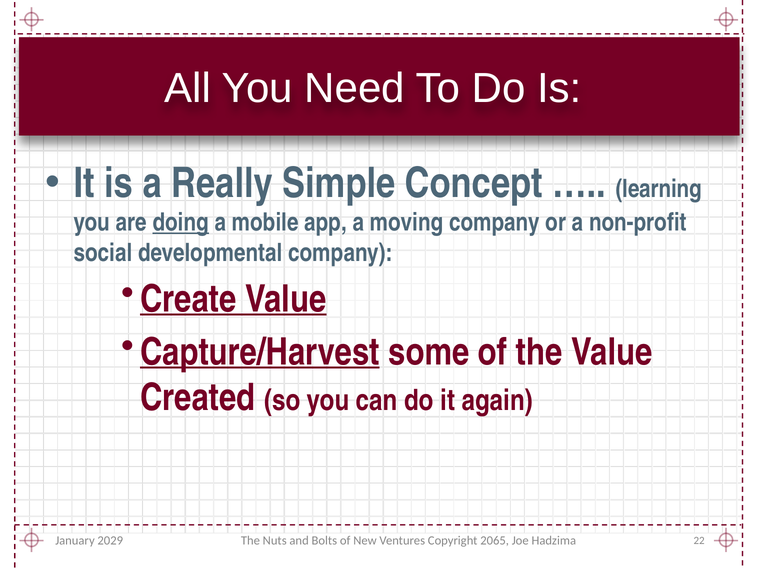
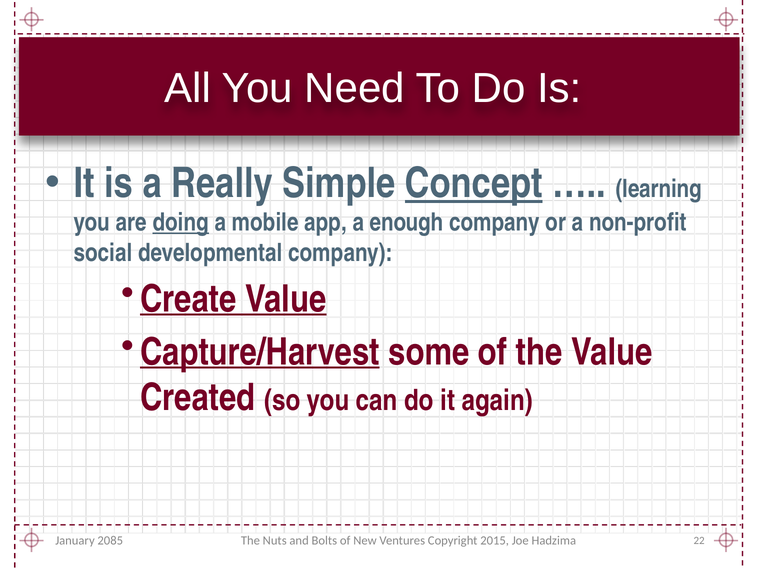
Concept underline: none -> present
moving: moving -> enough
2029: 2029 -> 2085
2065: 2065 -> 2015
